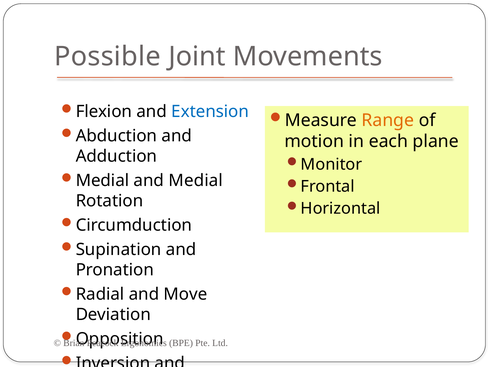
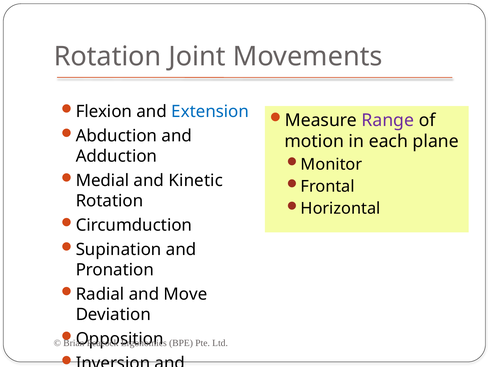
Possible at (107, 57): Possible -> Rotation
Range colour: orange -> purple
and Medial: Medial -> Kinetic
